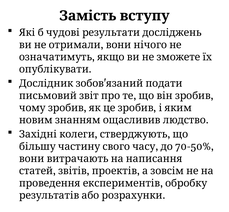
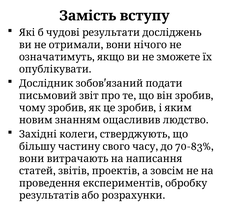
70-50%: 70-50% -> 70-83%
